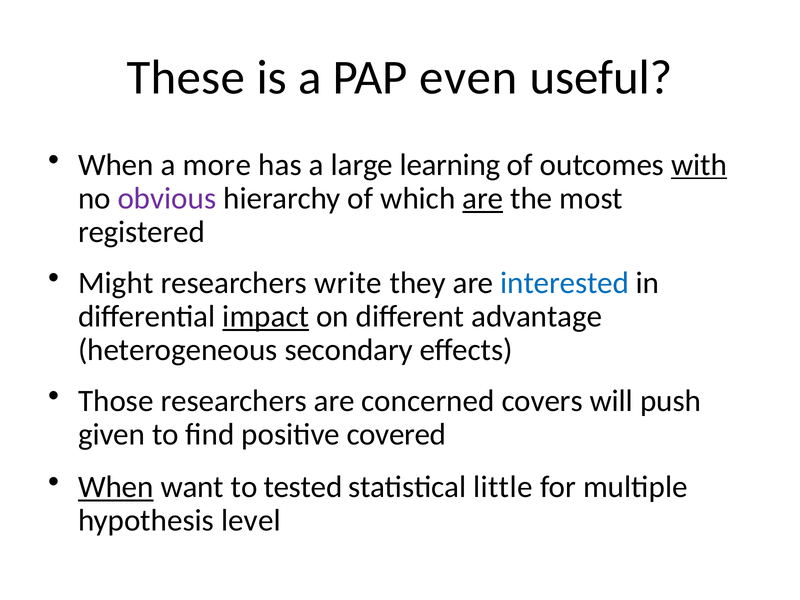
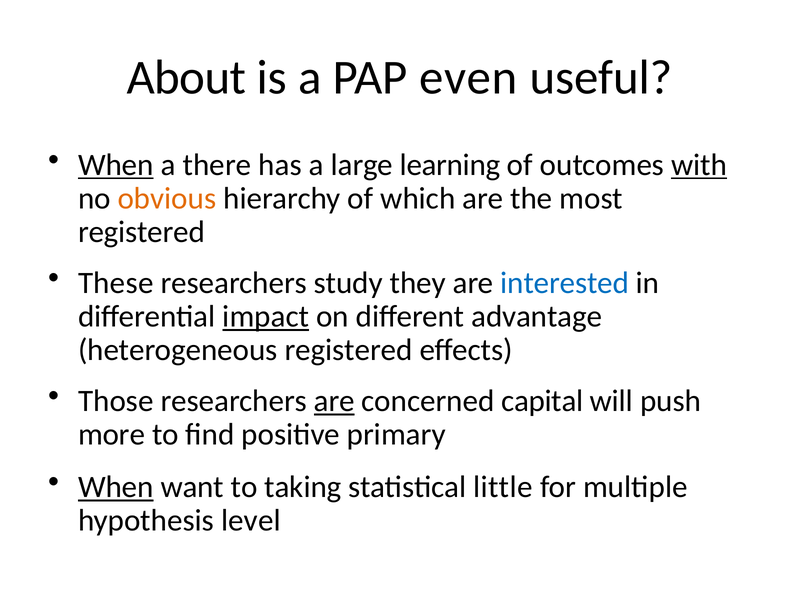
These: These -> About
When at (116, 165) underline: none -> present
more: more -> there
obvious colour: purple -> orange
are at (483, 198) underline: present -> none
Might: Might -> These
write: write -> study
heterogeneous secondary: secondary -> registered
are at (334, 401) underline: none -> present
covers: covers -> capital
given: given -> more
covered: covered -> primary
tested: tested -> taking
